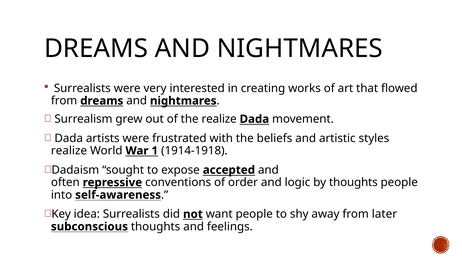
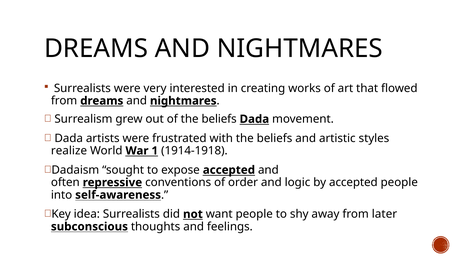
of the realize: realize -> beliefs
by thoughts: thoughts -> accepted
